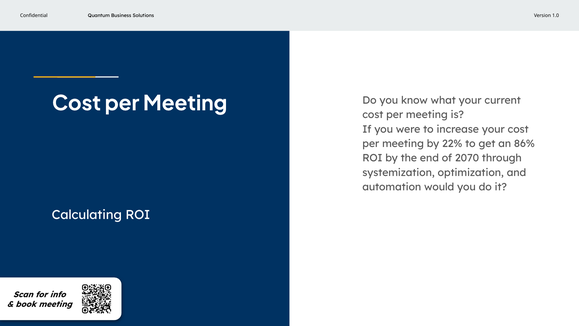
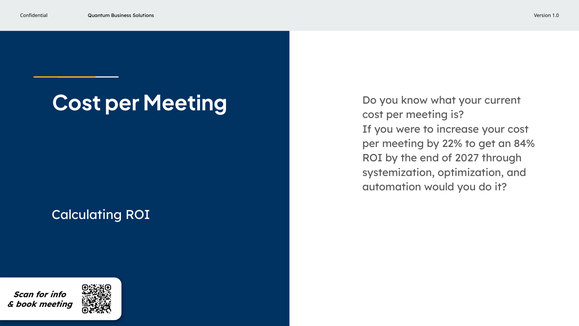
86%: 86% -> 84%
2070: 2070 -> 2027
